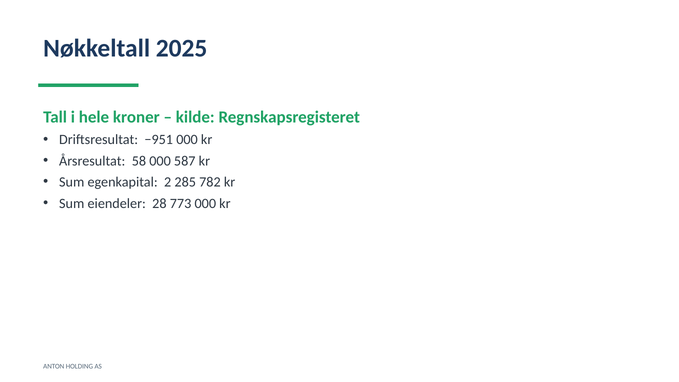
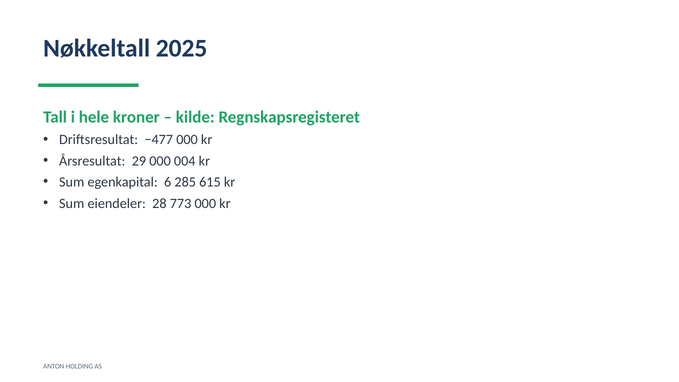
−951: −951 -> −477
58: 58 -> 29
587: 587 -> 004
2: 2 -> 6
782: 782 -> 615
